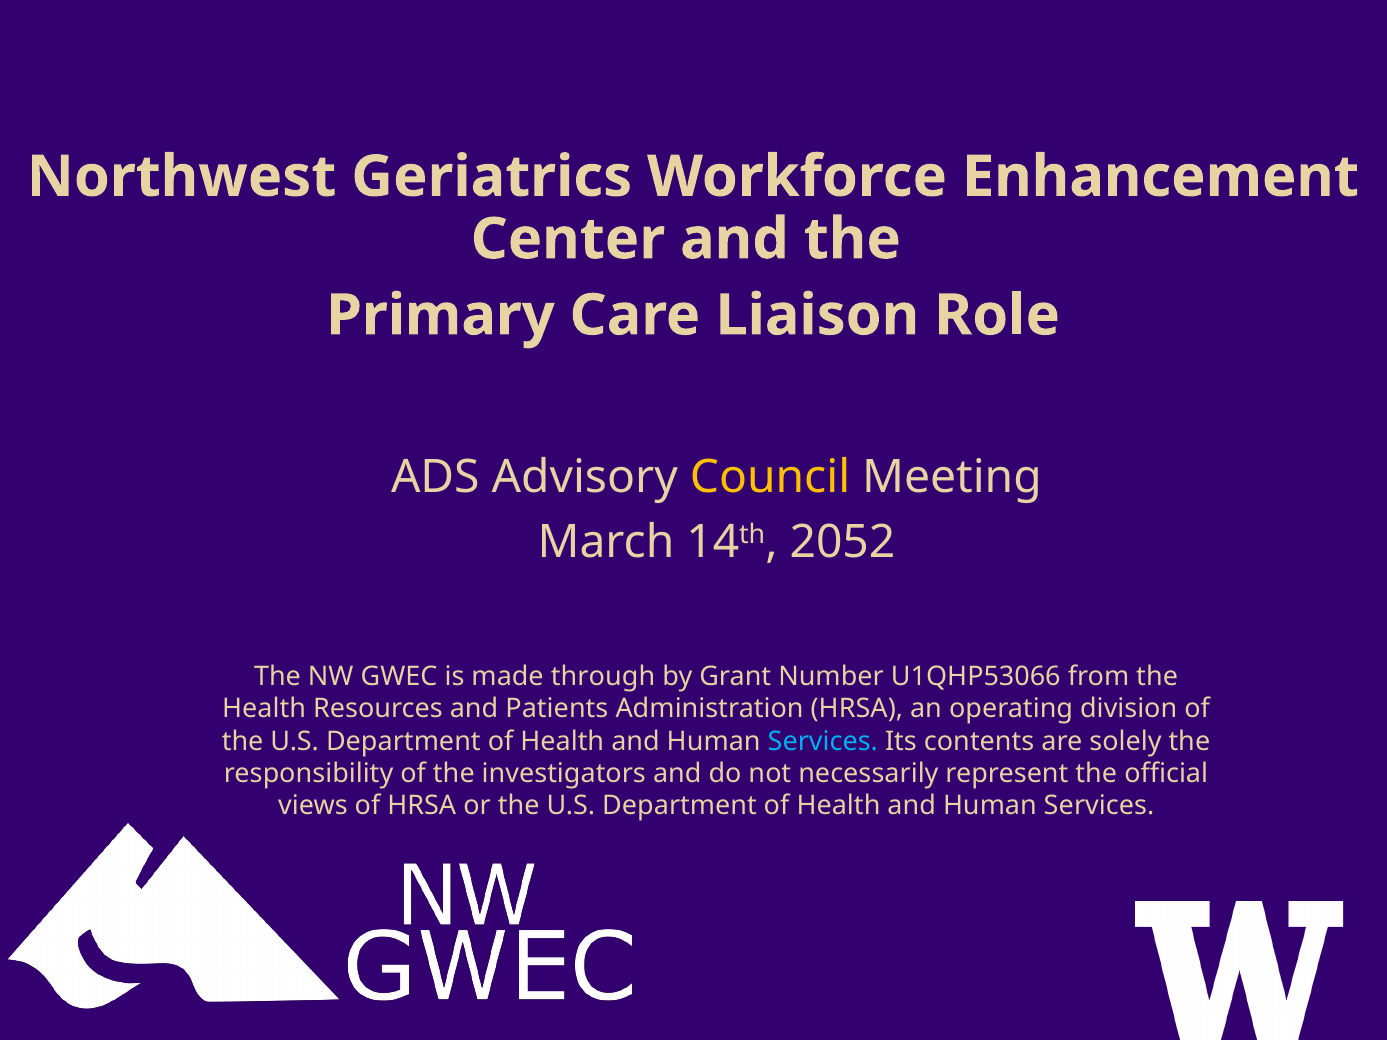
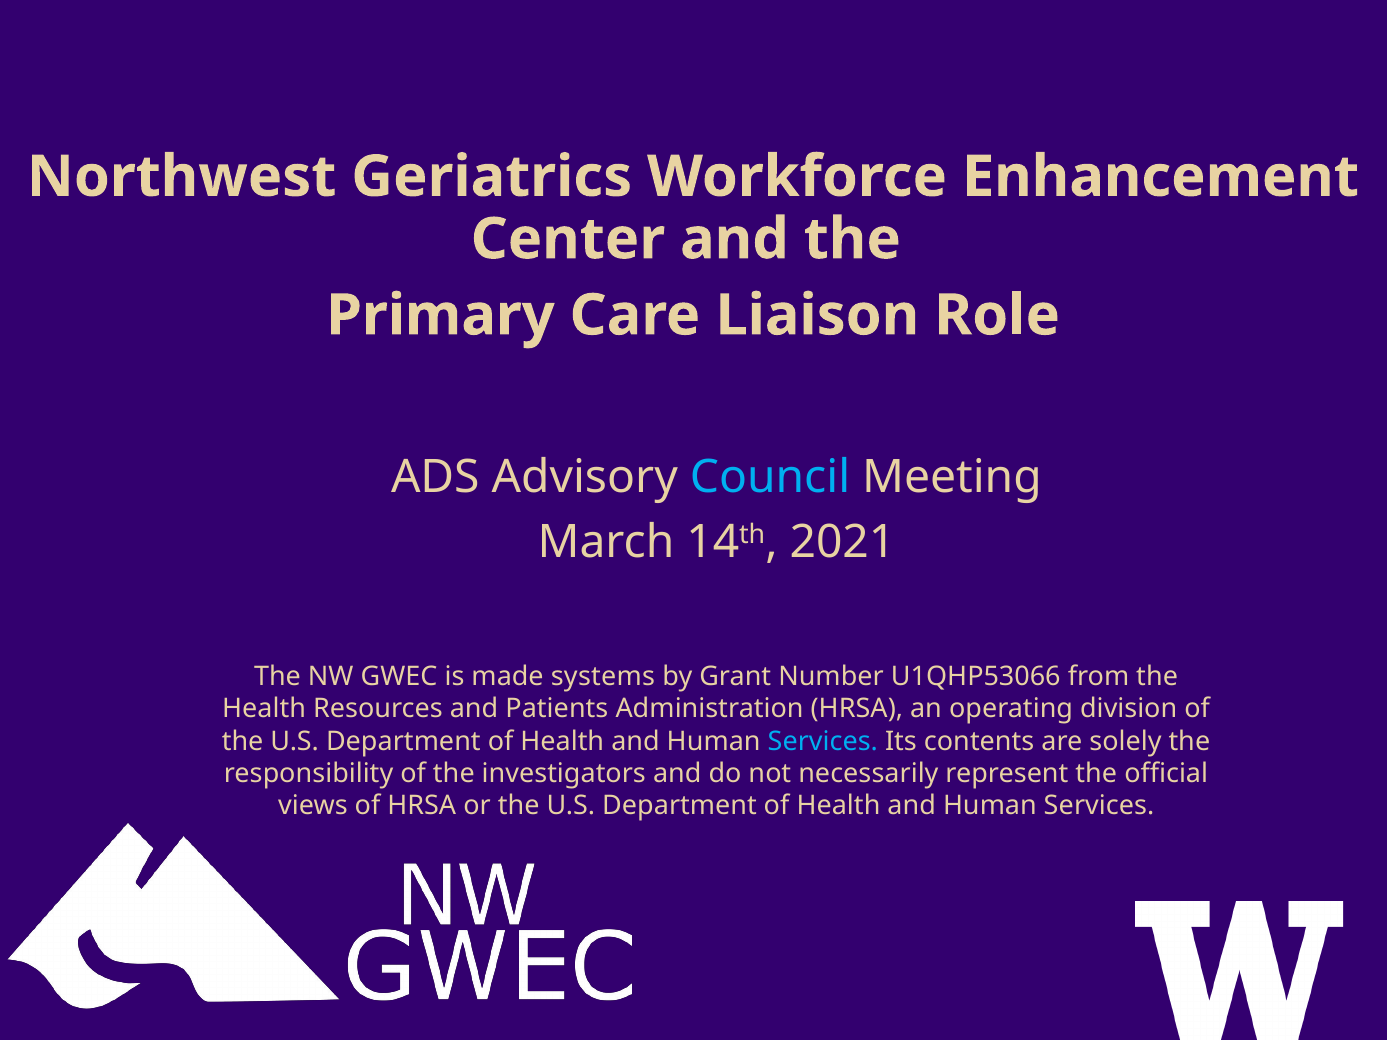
Council colour: yellow -> light blue
2052: 2052 -> 2021
through: through -> systems
